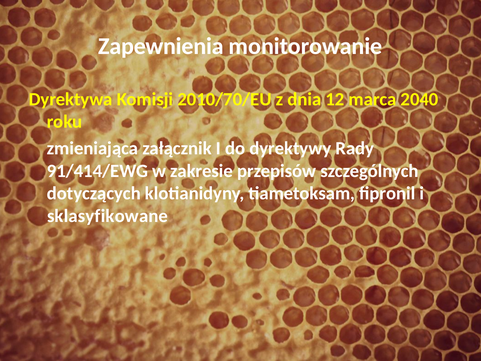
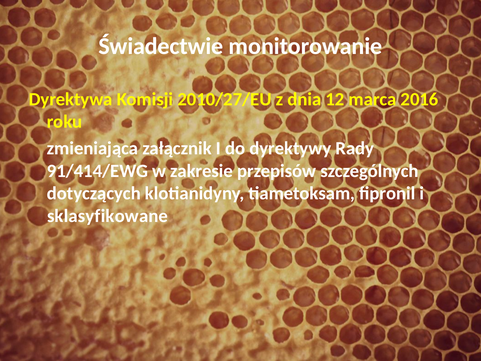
Zapewnienia: Zapewnienia -> Świadectwie
2010/70/EU: 2010/70/EU -> 2010/27/EU
2040: 2040 -> 2016
